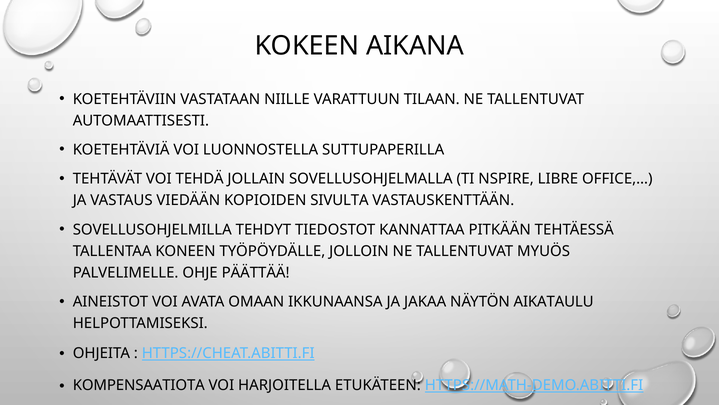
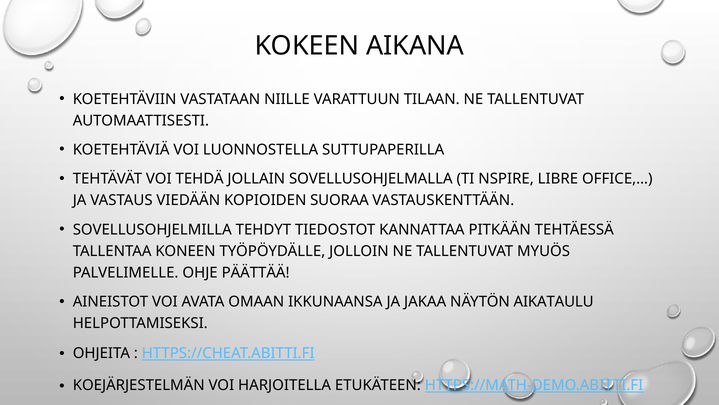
SIVULTA: SIVULTA -> SUORAA
KOMPENSAATIOTA: KOMPENSAATIOTA -> KOEJÄRJESTELMÄN
